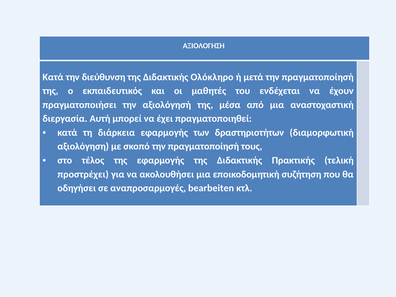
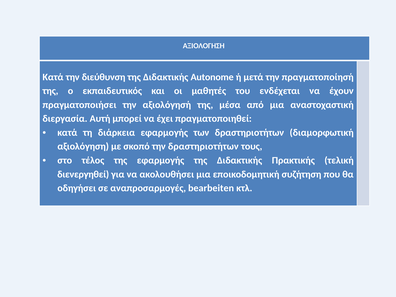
Ολόκληρο: Ολόκληρο -> Autonome
σκοπό την πραγματοποίησή: πραγματοποίησή -> δραστηριοτήτων
προστρέχει: προστρέχει -> διενεργηθεί
